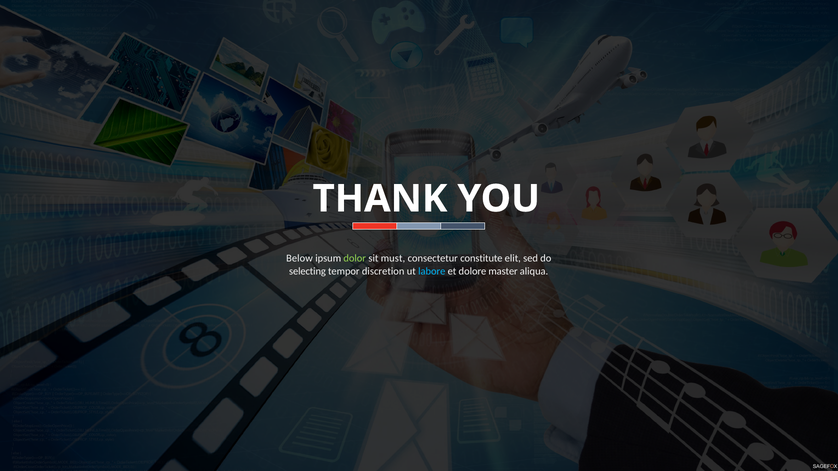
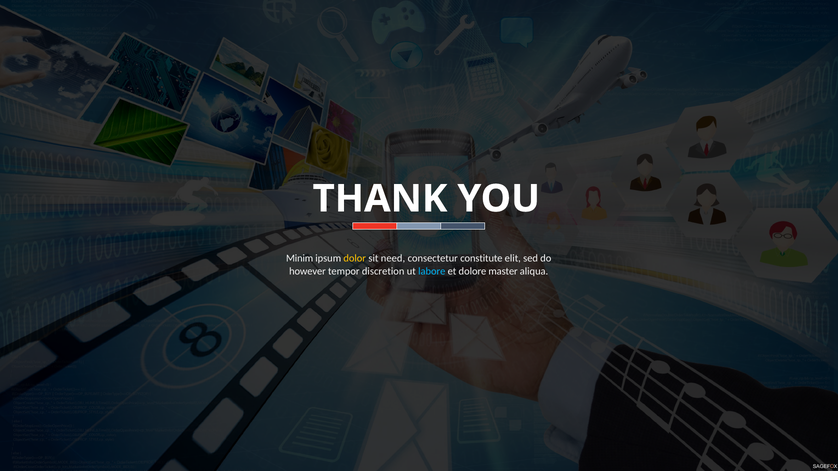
Below: Below -> Minim
dolor colour: light green -> yellow
must: must -> need
selecting: selecting -> however
